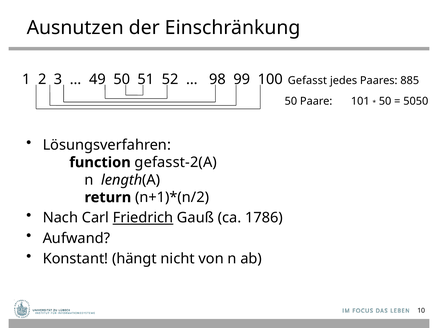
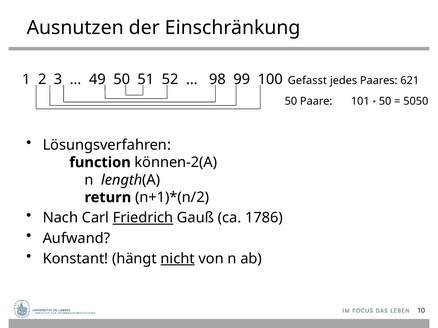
885: 885 -> 621
gefasst-2(A: gefasst-2(A -> können-2(A
nicht underline: none -> present
